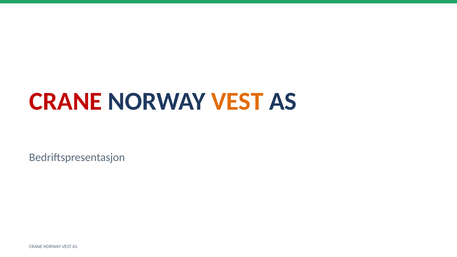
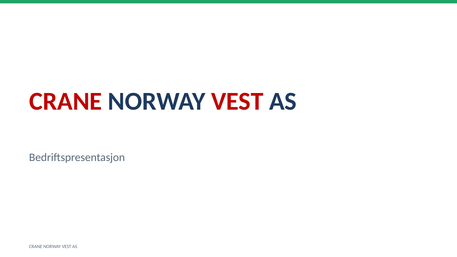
VEST at (237, 101) colour: orange -> red
